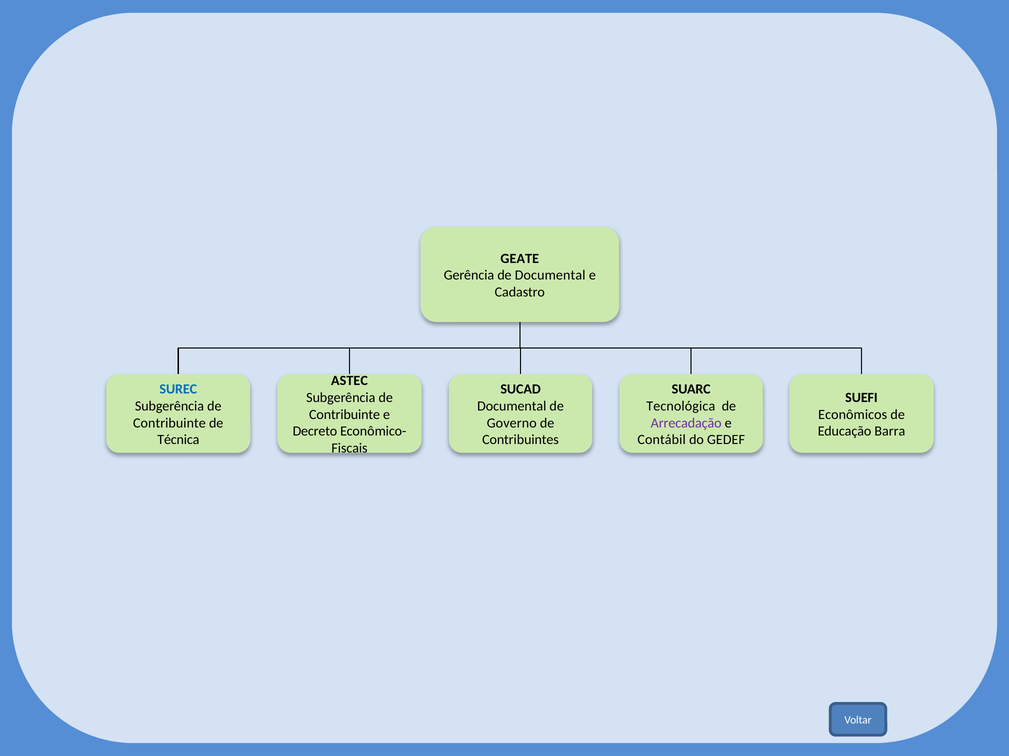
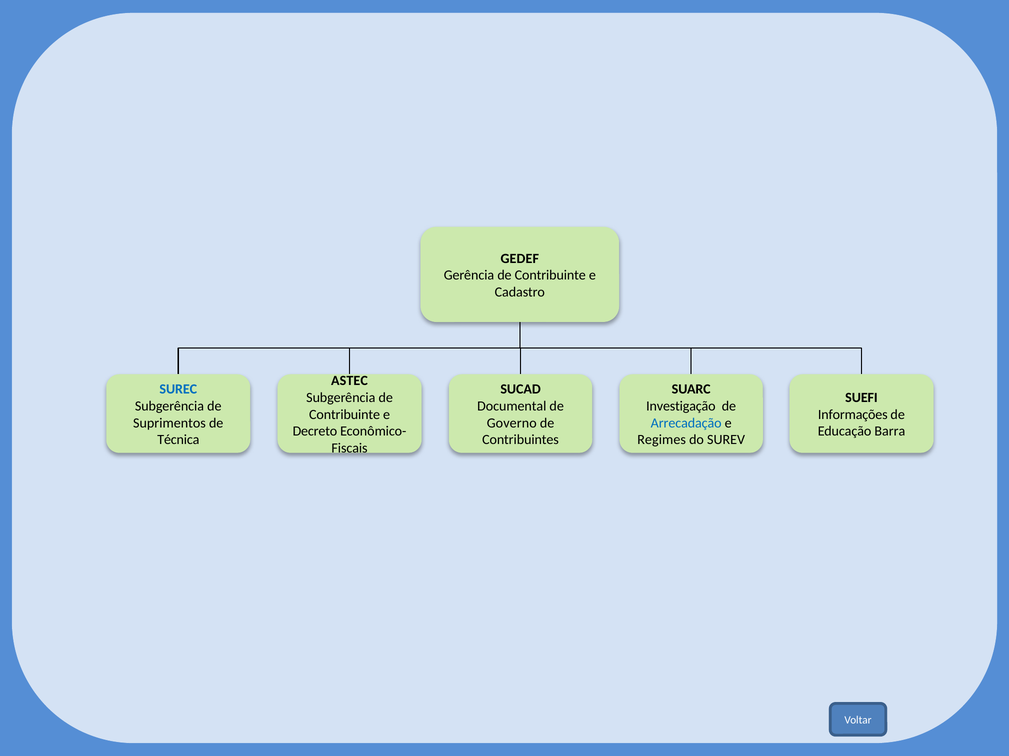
GEATE: GEATE -> GEDEF
Gerência de Documental: Documental -> Contribuinte
Tecnológica: Tecnológica -> Investigação
Econômicos: Econômicos -> Informações
Contribuinte at (169, 423): Contribuinte -> Suprimentos
Arrecadação colour: purple -> blue
Contábil: Contábil -> Regimes
GEDEF: GEDEF -> SUREV
